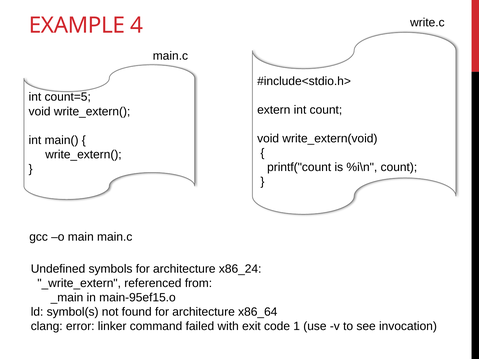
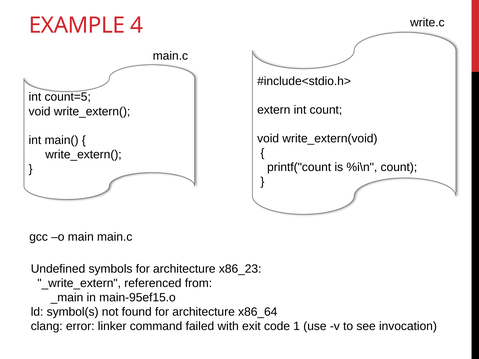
x86_24: x86_24 -> x86_23
